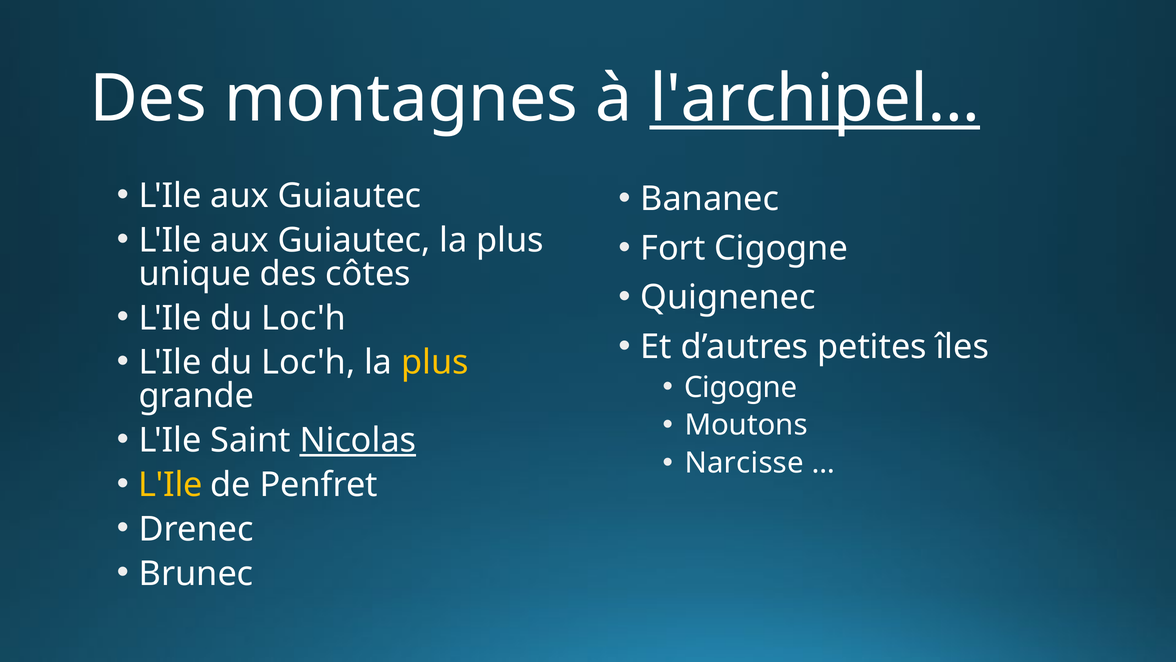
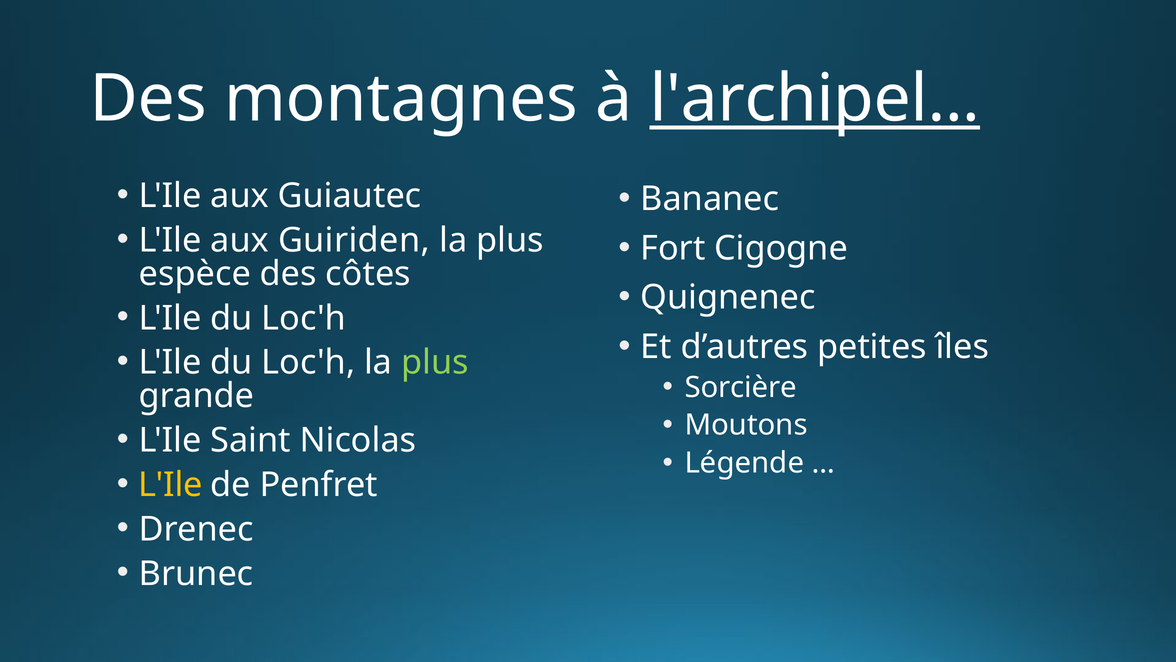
Guiautec at (354, 240): Guiautec -> Guiriden
unique: unique -> espèce
plus at (435, 362) colour: yellow -> light green
Cigogne at (741, 387): Cigogne -> Sorcière
Nicolas underline: present -> none
Narcisse: Narcisse -> Légende
